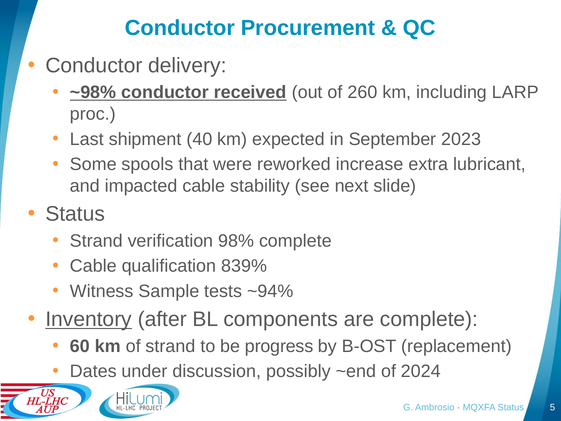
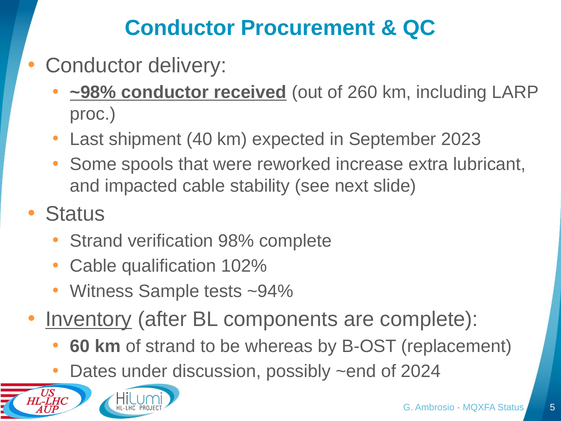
839%: 839% -> 102%
progress: progress -> whereas
